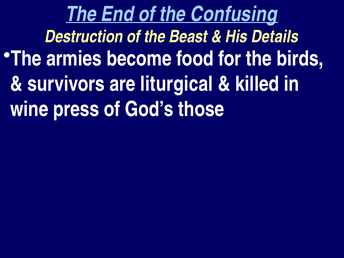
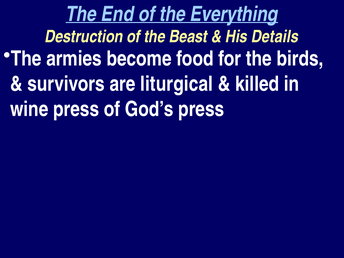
Confusing: Confusing -> Everything
God’s those: those -> press
